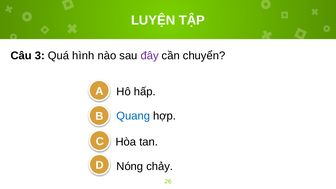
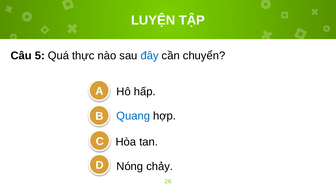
3: 3 -> 5
hình: hình -> thực
đây colour: purple -> blue
